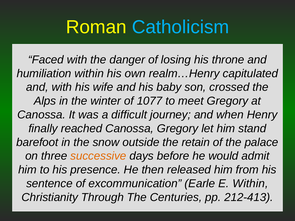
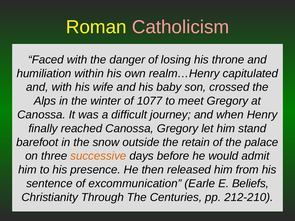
Catholicism colour: light blue -> pink
E Within: Within -> Beliefs
212-413: 212-413 -> 212-210
